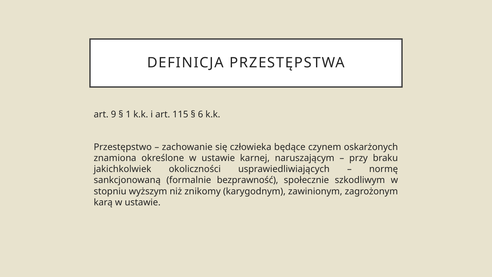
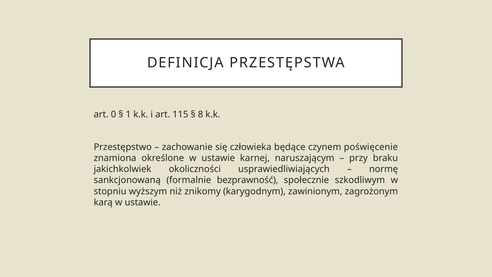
9: 9 -> 0
6: 6 -> 8
oskarżonych: oskarżonych -> poświęcenie
